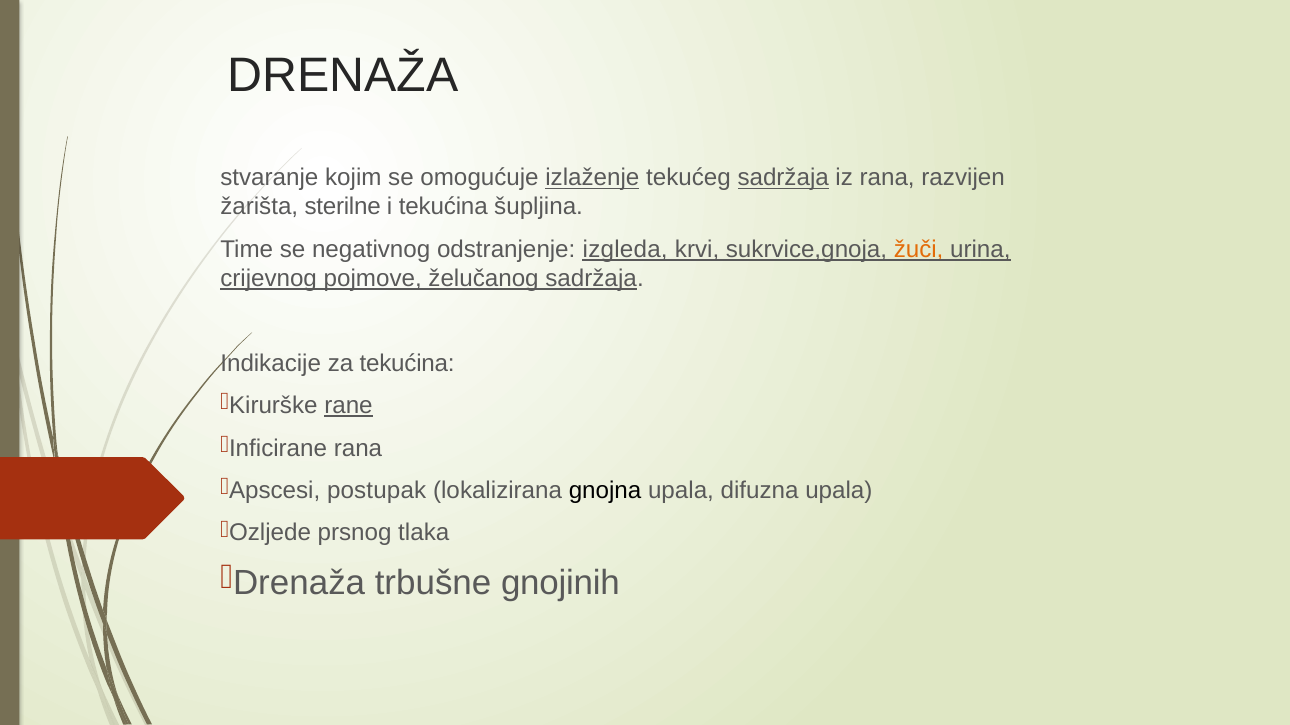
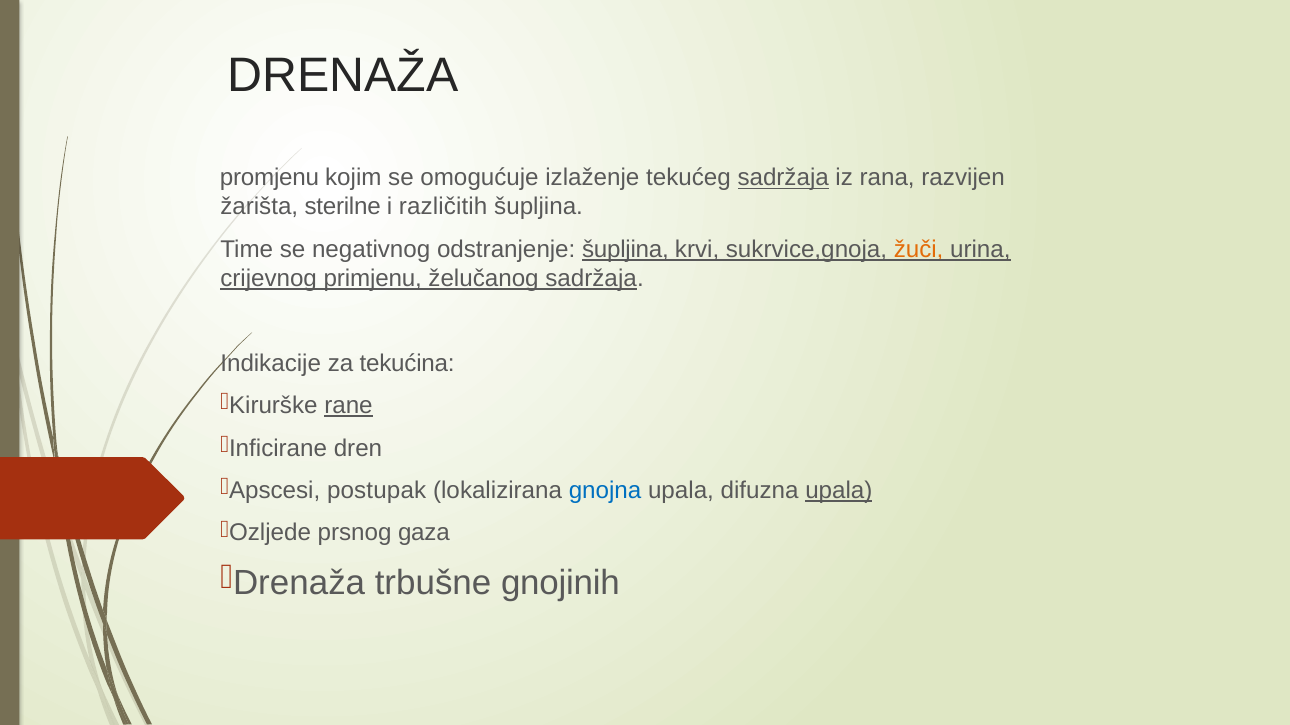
stvaranje: stvaranje -> promjenu
izlaženje underline: present -> none
i tekućina: tekućina -> različitih
odstranjenje izgleda: izgleda -> šupljina
pojmove: pojmove -> primjenu
rana at (358, 449): rana -> dren
gnojna colour: black -> blue
upala at (839, 491) underline: none -> present
tlaka: tlaka -> gaza
